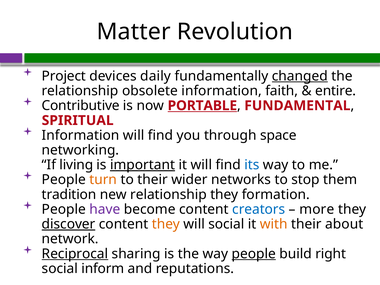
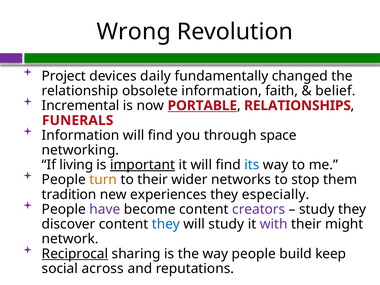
Matter: Matter -> Wrong
changed underline: present -> none
entire: entire -> belief
Contributive: Contributive -> Incremental
FUNDAMENTAL: FUNDAMENTAL -> RELATIONSHIPS
SPIRITUAL: SPIRITUAL -> FUNERALS
new relationship: relationship -> experiences
formation: formation -> especially
creators colour: blue -> purple
more at (317, 209): more -> study
discover underline: present -> none
they at (166, 224) colour: orange -> blue
will social: social -> study
with colour: orange -> purple
about: about -> might
people at (254, 254) underline: present -> none
right: right -> keep
inform: inform -> across
